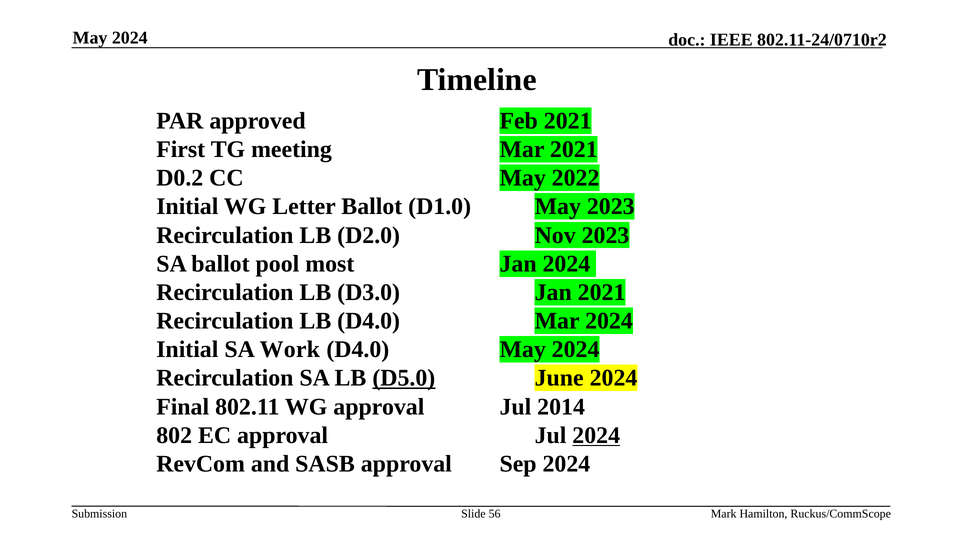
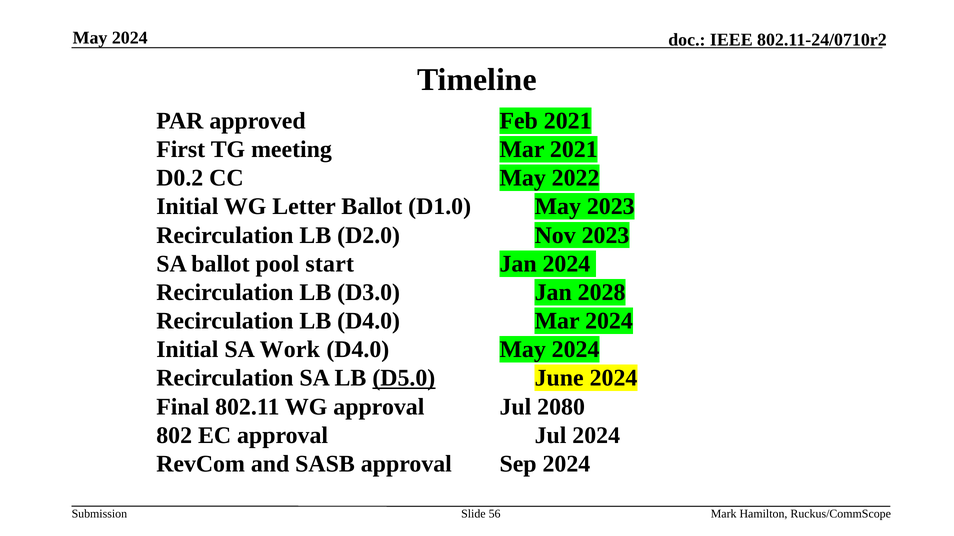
most: most -> start
Jan 2021: 2021 -> 2028
2014: 2014 -> 2080
2024 at (596, 436) underline: present -> none
